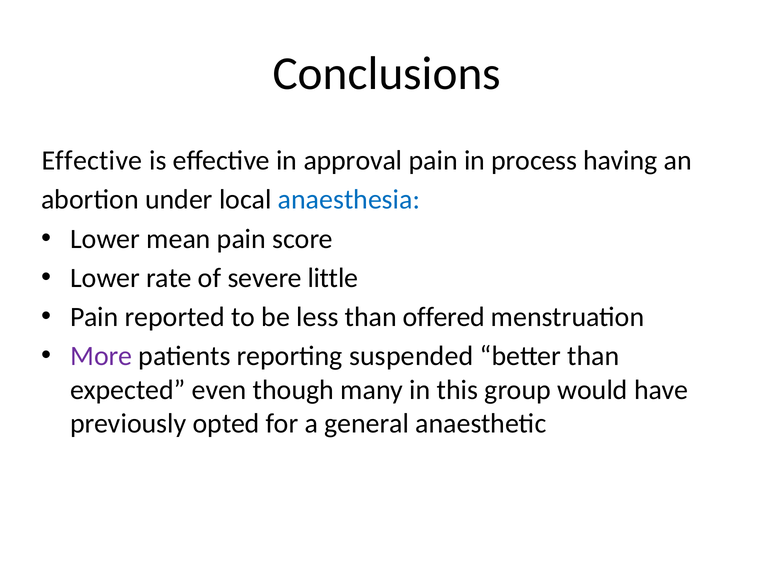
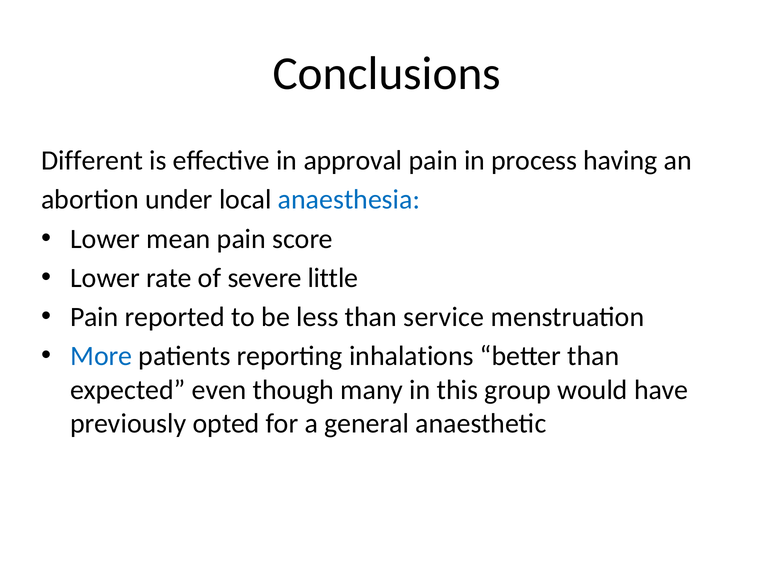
Effective at (92, 160): Effective -> Different
offered: offered -> service
More colour: purple -> blue
suspended: suspended -> inhalations
